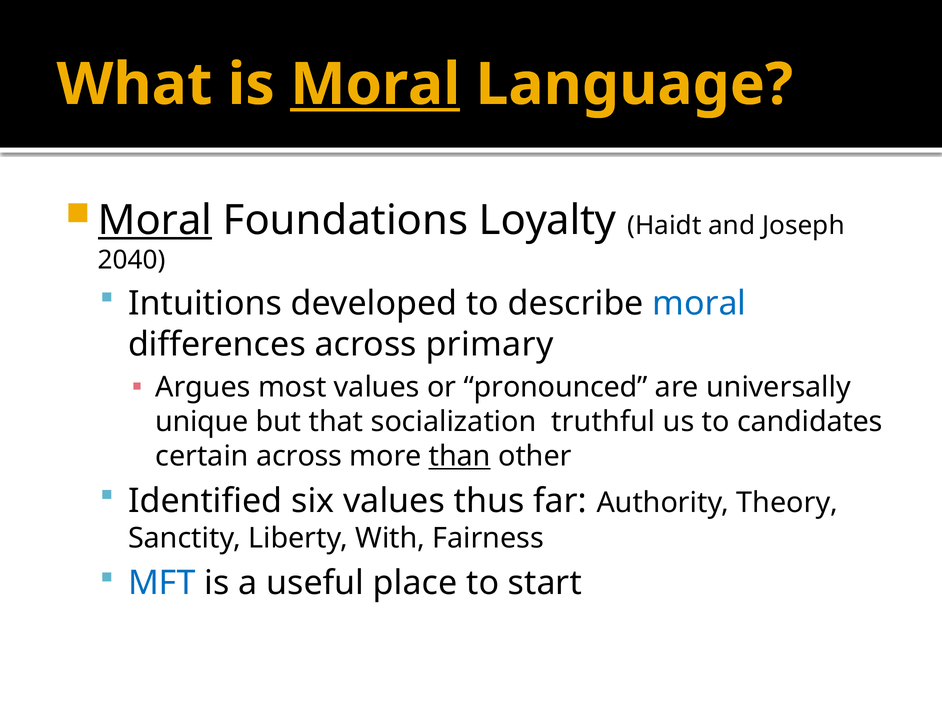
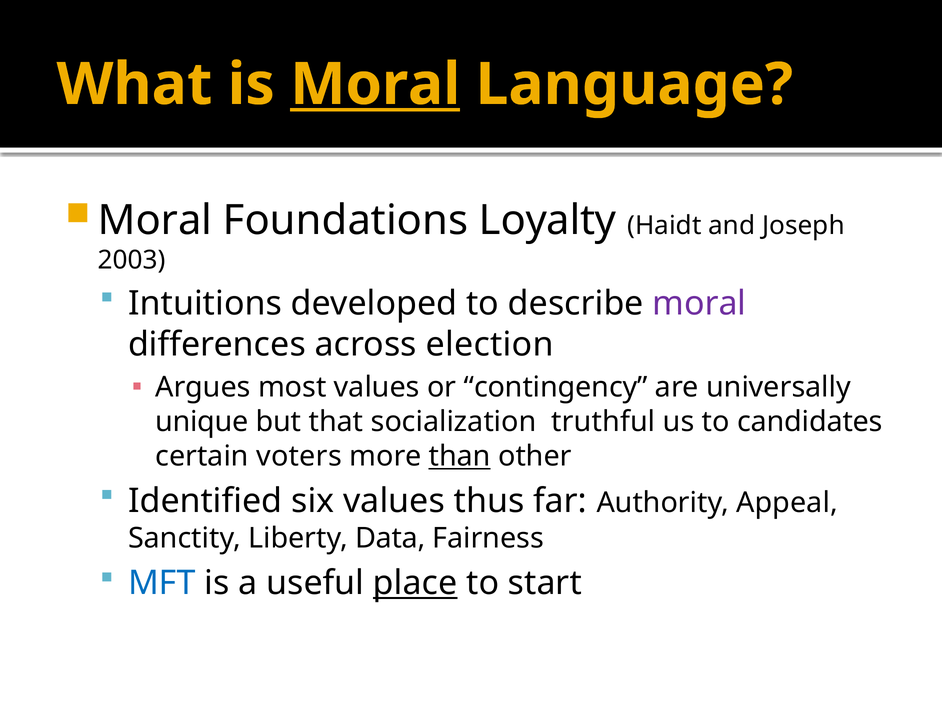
Moral at (155, 220) underline: present -> none
2040: 2040 -> 2003
moral at (699, 304) colour: blue -> purple
primary: primary -> election
pronounced: pronounced -> contingency
certain across: across -> voters
Theory: Theory -> Appeal
With: With -> Data
place underline: none -> present
